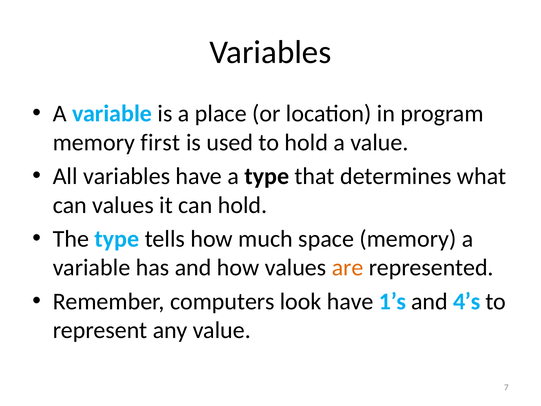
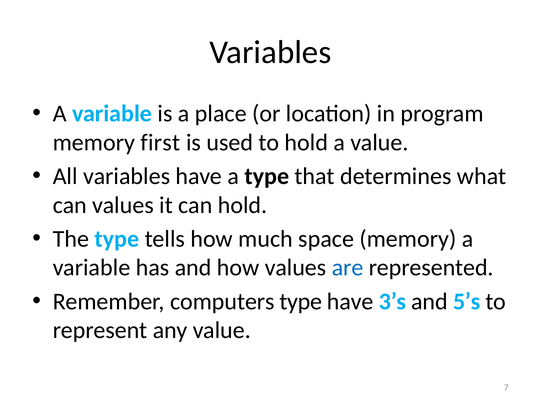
are colour: orange -> blue
computers look: look -> type
1’s: 1’s -> 3’s
4’s: 4’s -> 5’s
